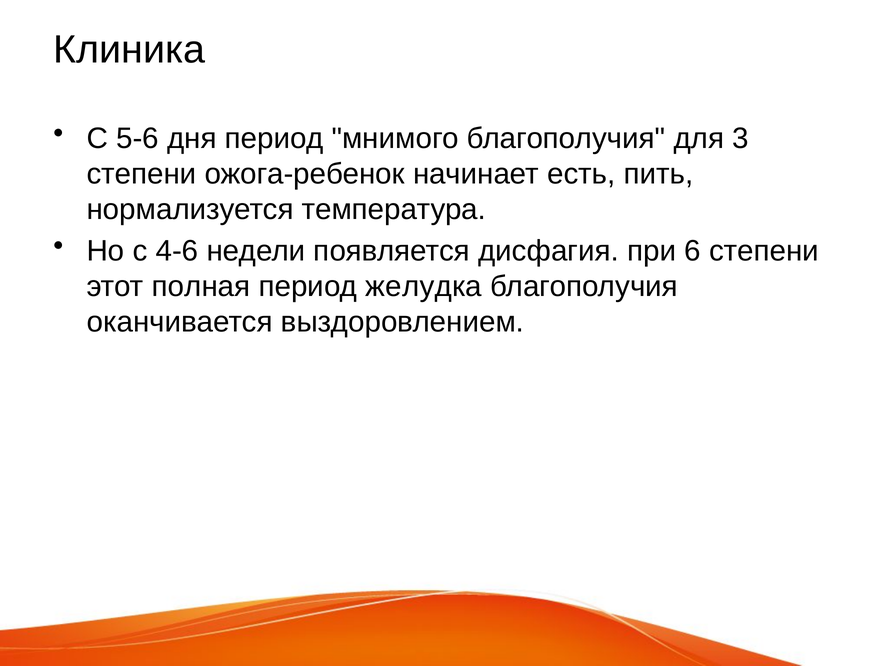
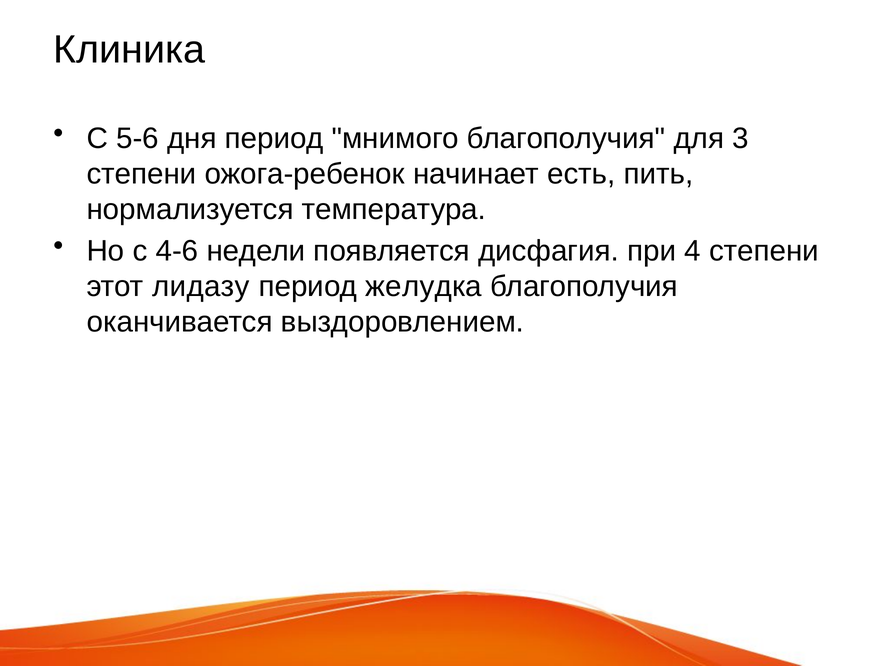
6: 6 -> 4
полная: полная -> лидазу
